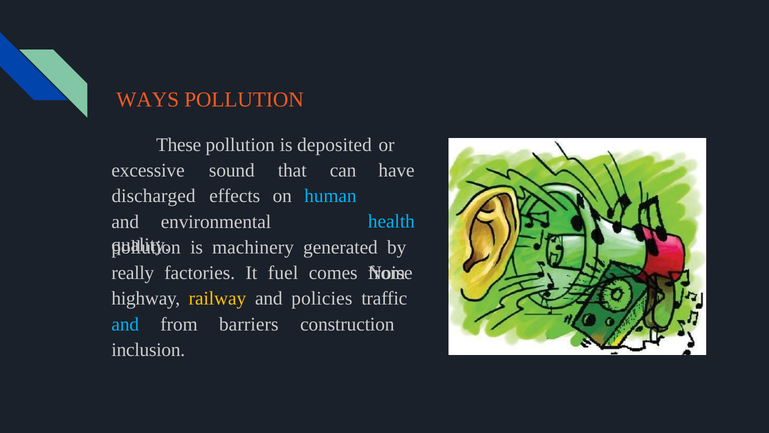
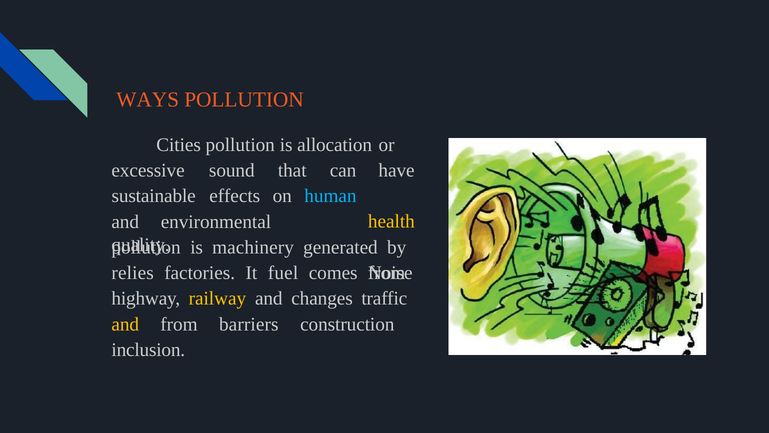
These: These -> Cities
deposited: deposited -> allocation
discharged: discharged -> sustainable
health colour: light blue -> yellow
really: really -> relies
policies: policies -> changes
and at (125, 324) colour: light blue -> yellow
